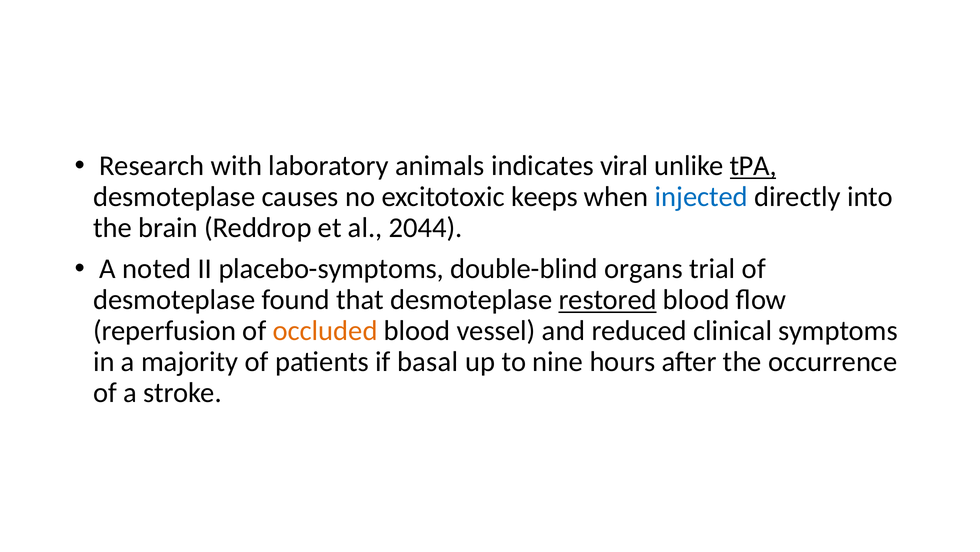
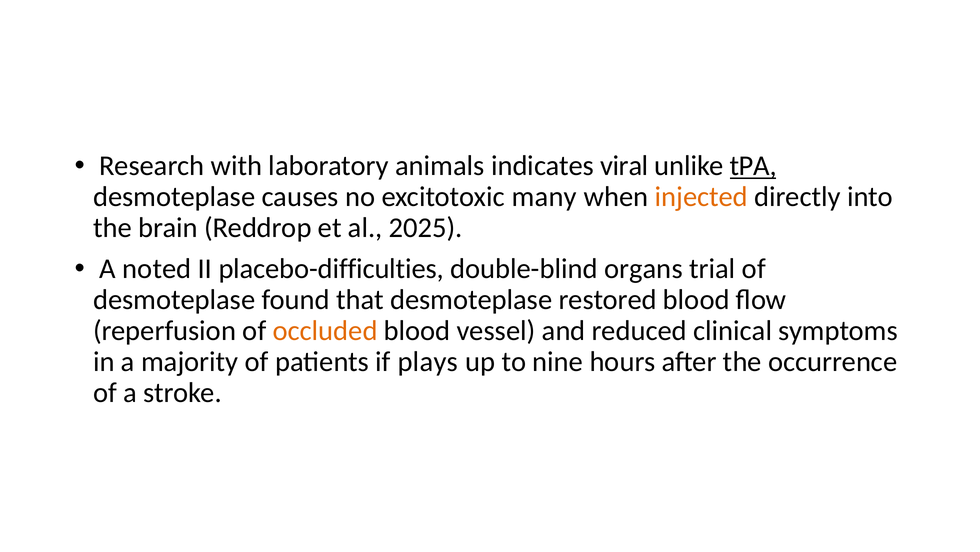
keeps: keeps -> many
injected colour: blue -> orange
2044: 2044 -> 2025
placebo-symptoms: placebo-symptoms -> placebo-difficulties
restored underline: present -> none
basal: basal -> plays
